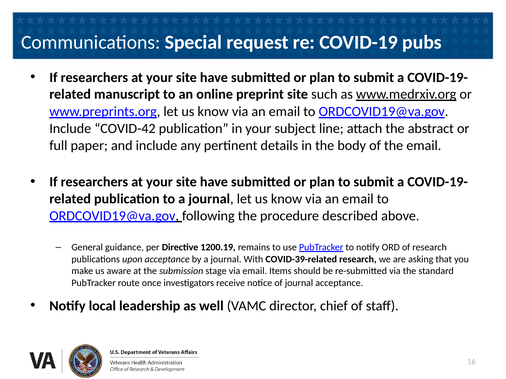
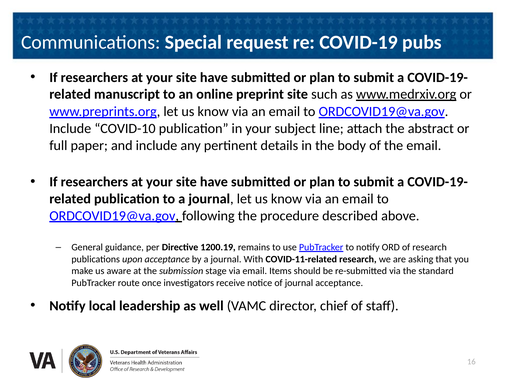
COVID-42: COVID-42 -> COVID-10
COVID-39-related: COVID-39-related -> COVID-11-related
